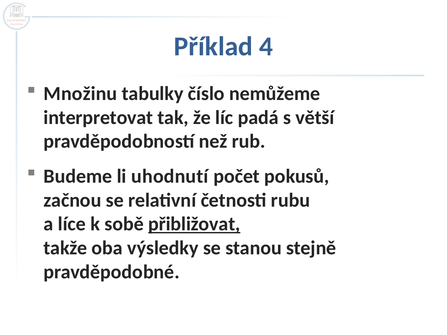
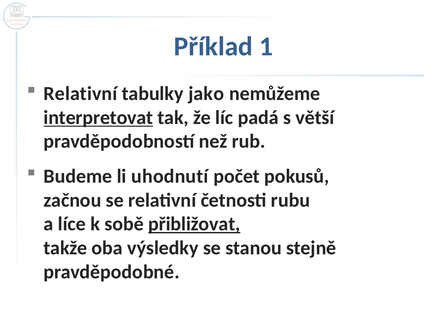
4: 4 -> 1
Množinu at (80, 94): Množinu -> Relativní
číslo: číslo -> jako
interpretovat underline: none -> present
